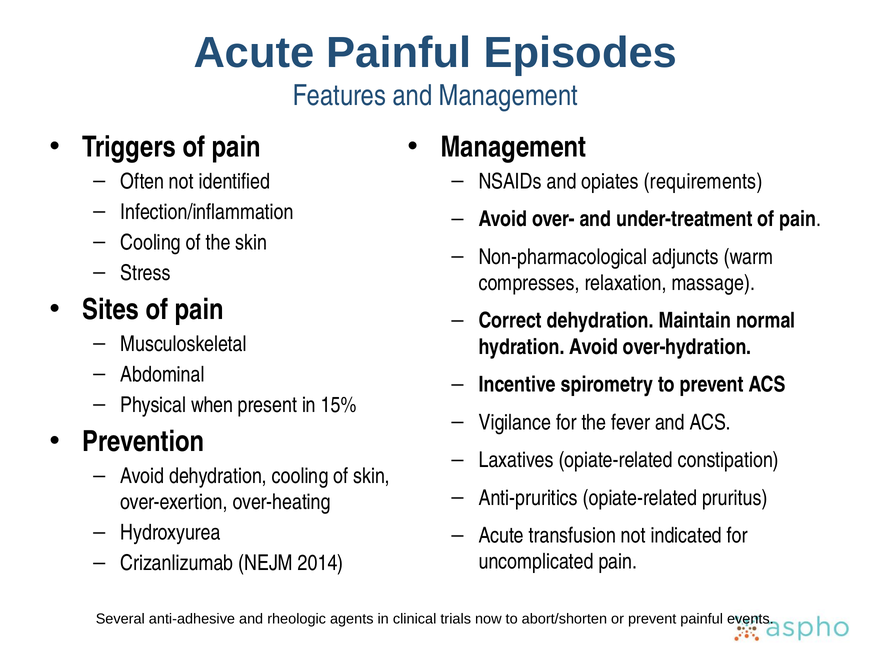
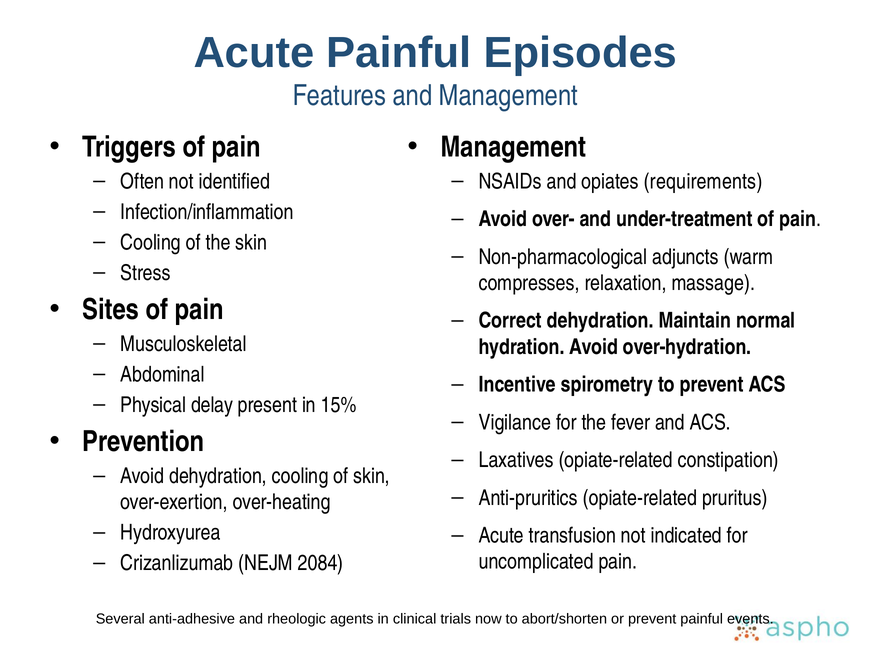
when: when -> delay
2014: 2014 -> 2084
